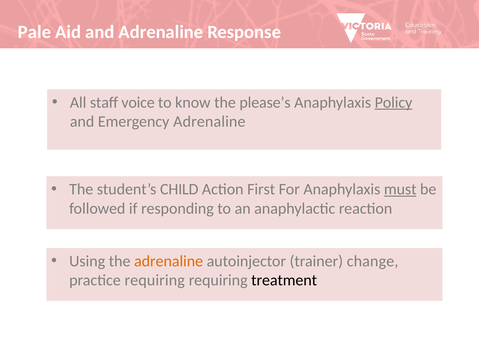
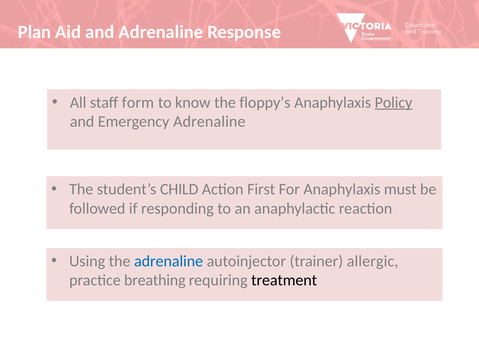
Pale: Pale -> Plan
voice: voice -> form
please’s: please’s -> floppy’s
must underline: present -> none
adrenaline at (169, 261) colour: orange -> blue
change: change -> allergic
practice requiring: requiring -> breathing
